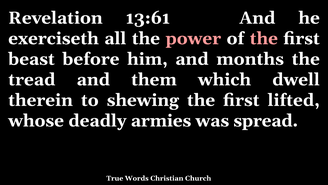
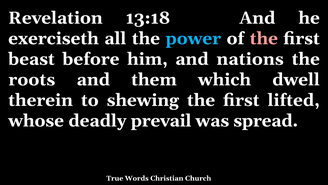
13:61: 13:61 -> 13:18
power colour: pink -> light blue
months: months -> nations
tread: tread -> roots
armies: armies -> prevail
